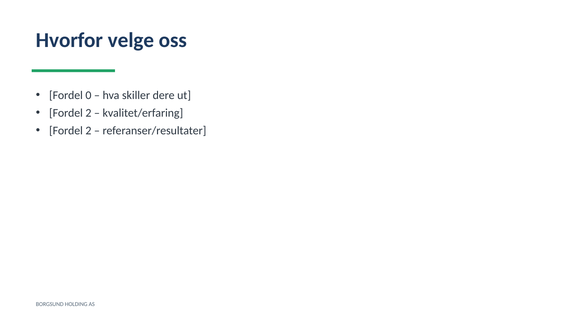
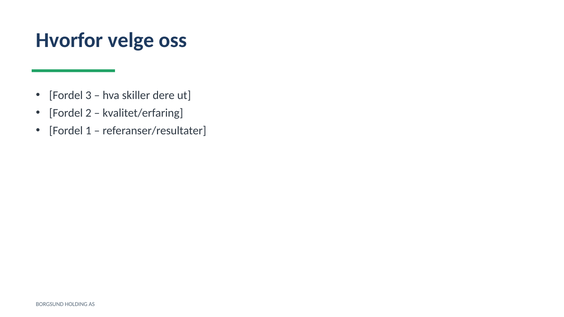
0: 0 -> 3
2 at (88, 131): 2 -> 1
